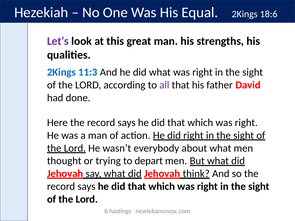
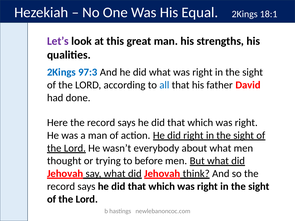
18:6: 18:6 -> 18:1
11:3: 11:3 -> 97:3
all colour: purple -> blue
depart: depart -> before
